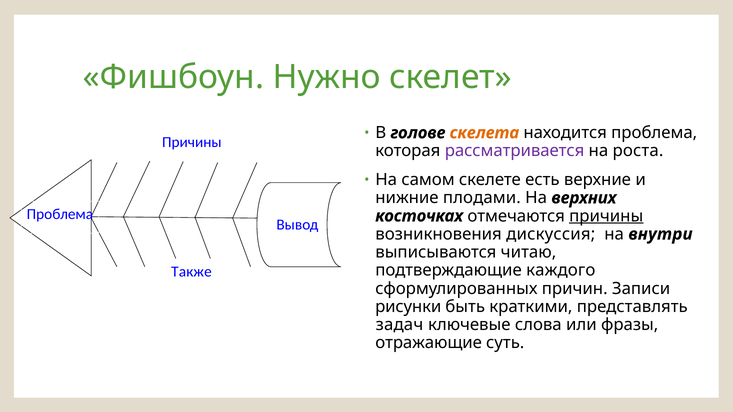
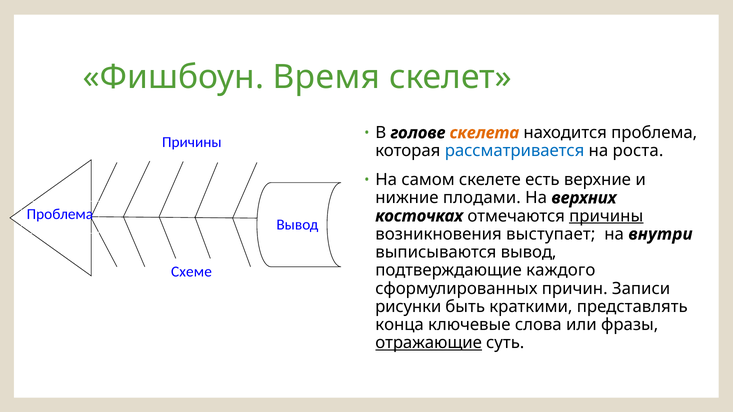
Нужно: Нужно -> Время
рассматривается colour: purple -> blue
дискуссия: дискуссия -> выступает
выписываются читаю: читаю -> вывод
Также: Также -> Схеме
задач: задач -> конца
отражающие underline: none -> present
